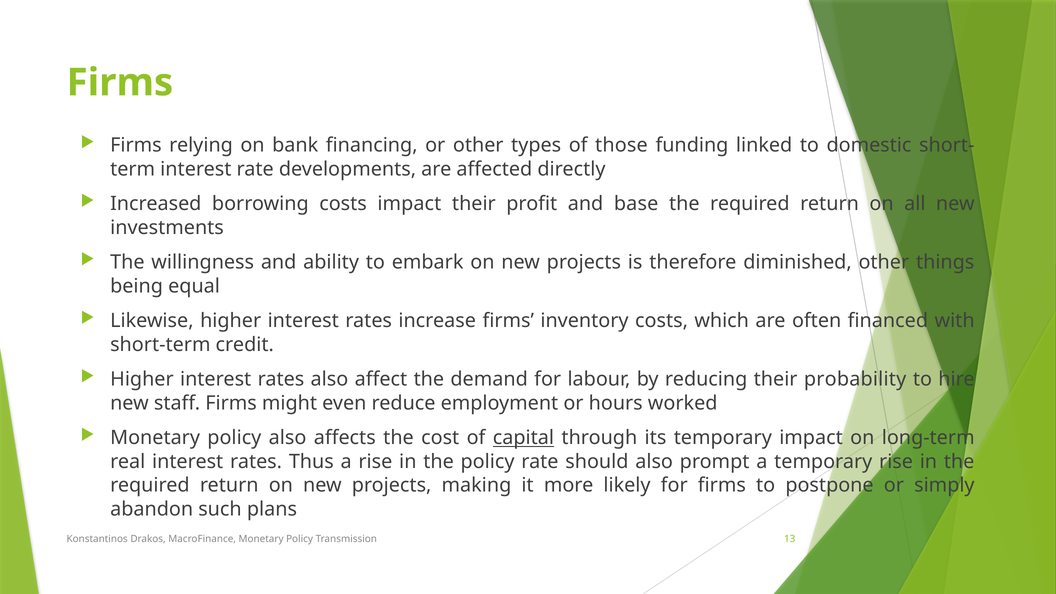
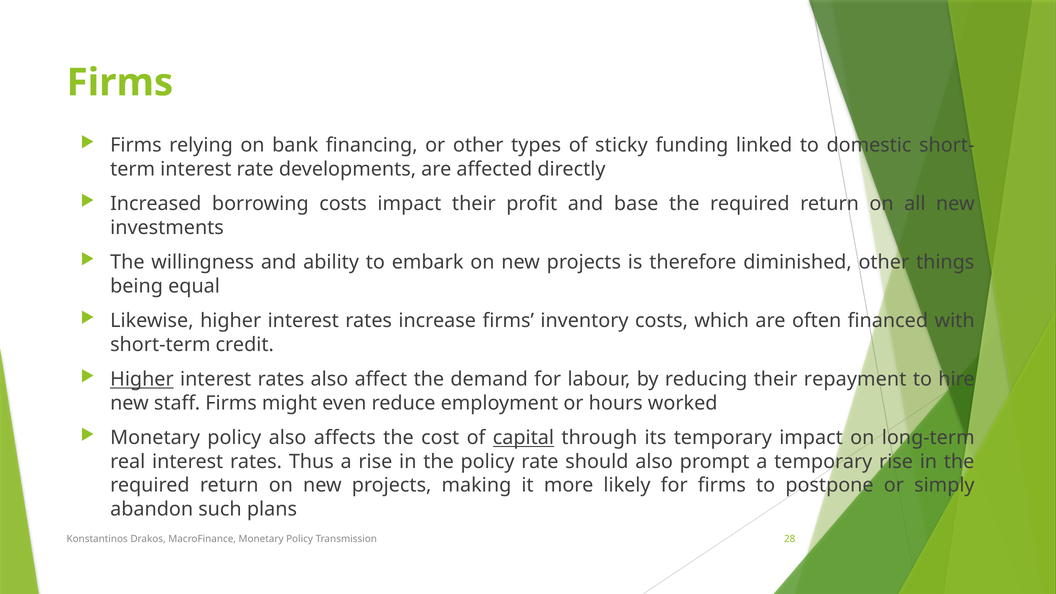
those: those -> sticky
Higher at (142, 379) underline: none -> present
probability: probability -> repayment
13: 13 -> 28
